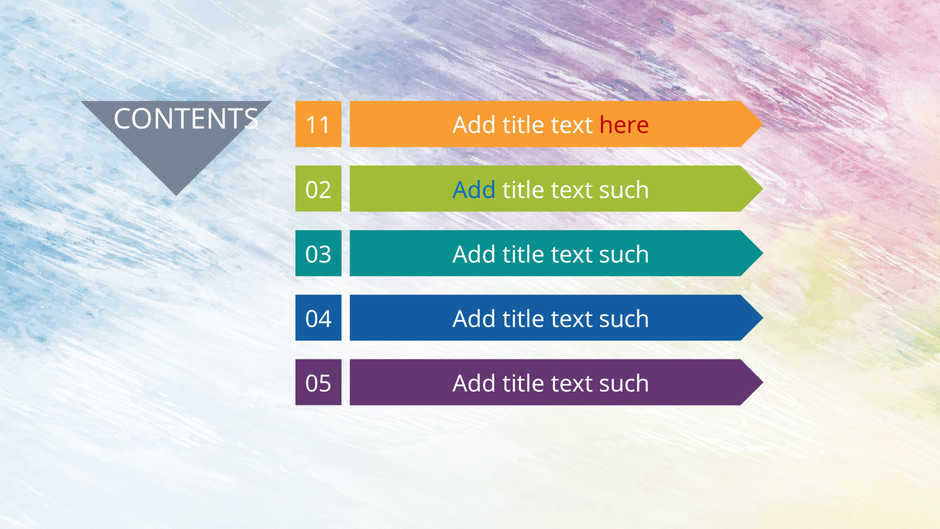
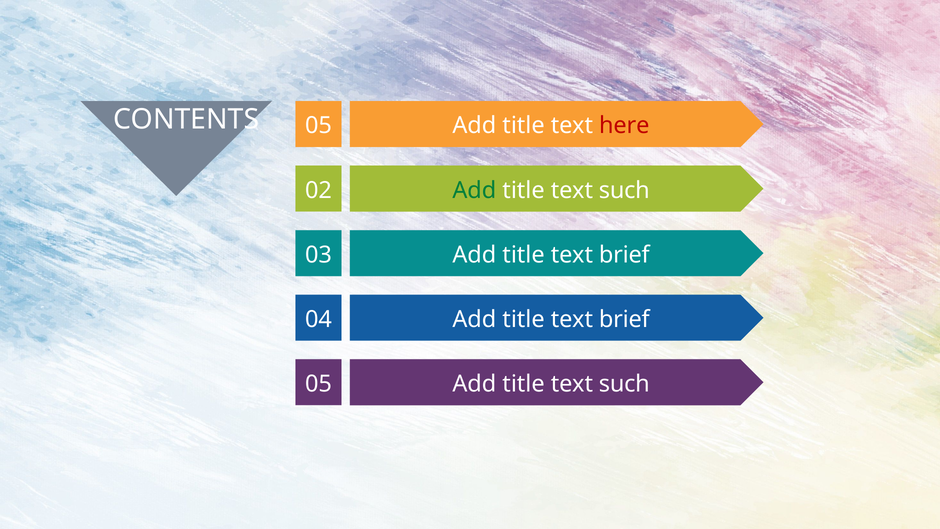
CONTENTS 11: 11 -> 05
Add at (474, 190) colour: blue -> green
such at (624, 255): such -> brief
such at (624, 319): such -> brief
